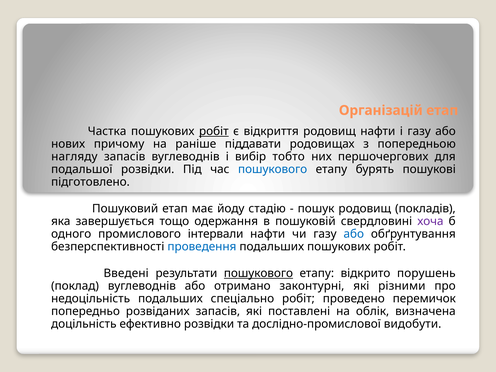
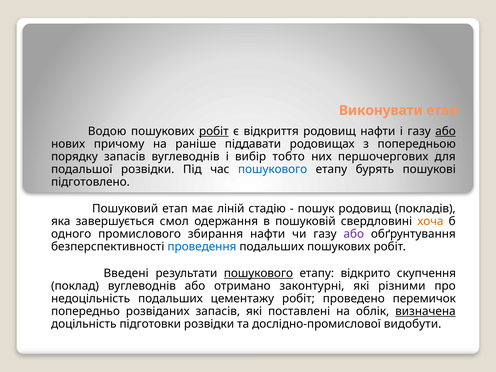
Організацій: Організацій -> Виконувати
Частка: Частка -> Водою
або at (446, 131) underline: none -> present
нагляду: нагляду -> порядку
йоду: йоду -> ліній
тощо: тощо -> смол
хоча colour: purple -> orange
інтервали: інтервали -> збирання
або at (354, 234) colour: blue -> purple
порушень: порушень -> скупчення
спеціально: спеціально -> цементажу
визначена underline: none -> present
ефективно: ефективно -> підготовки
